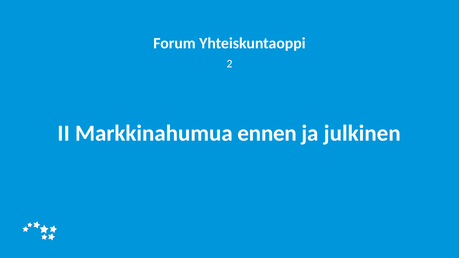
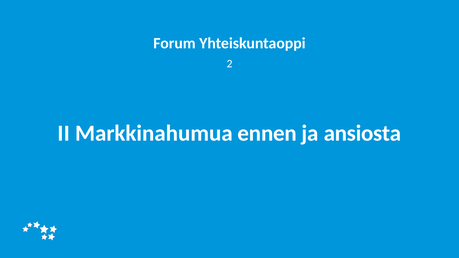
julkinen: julkinen -> ansiosta
